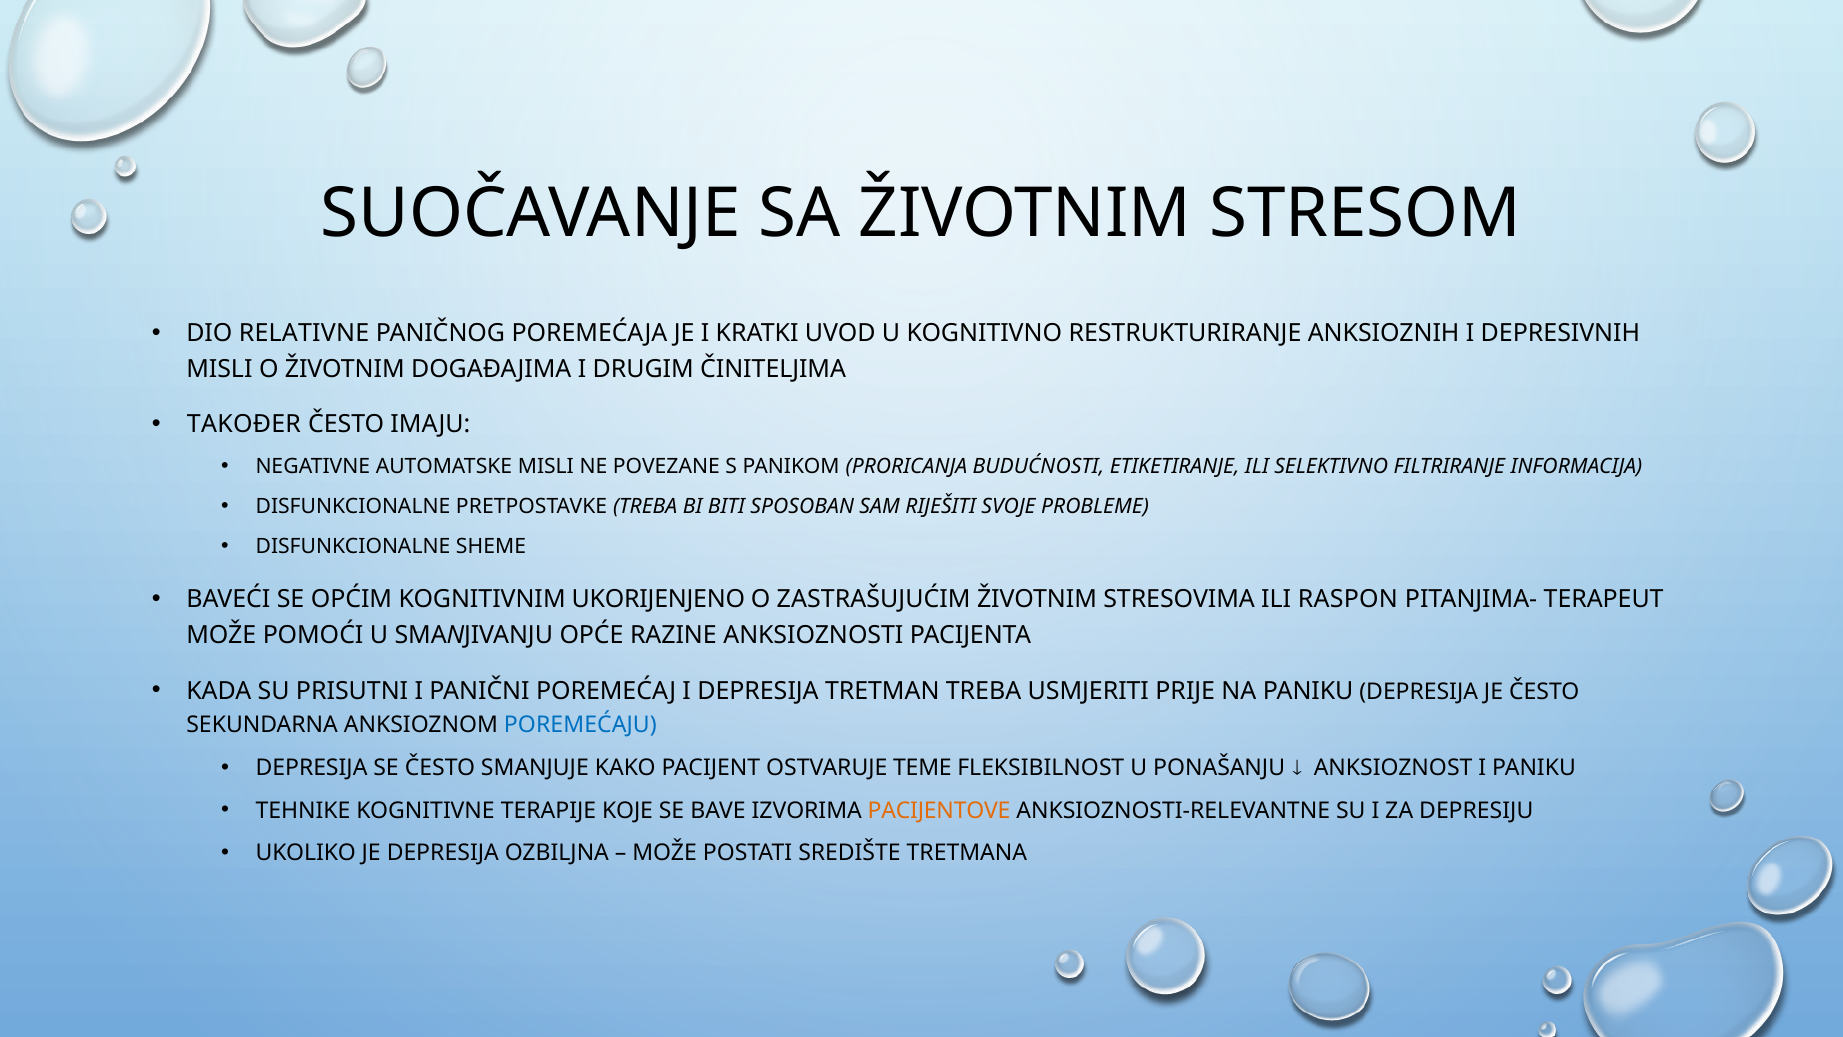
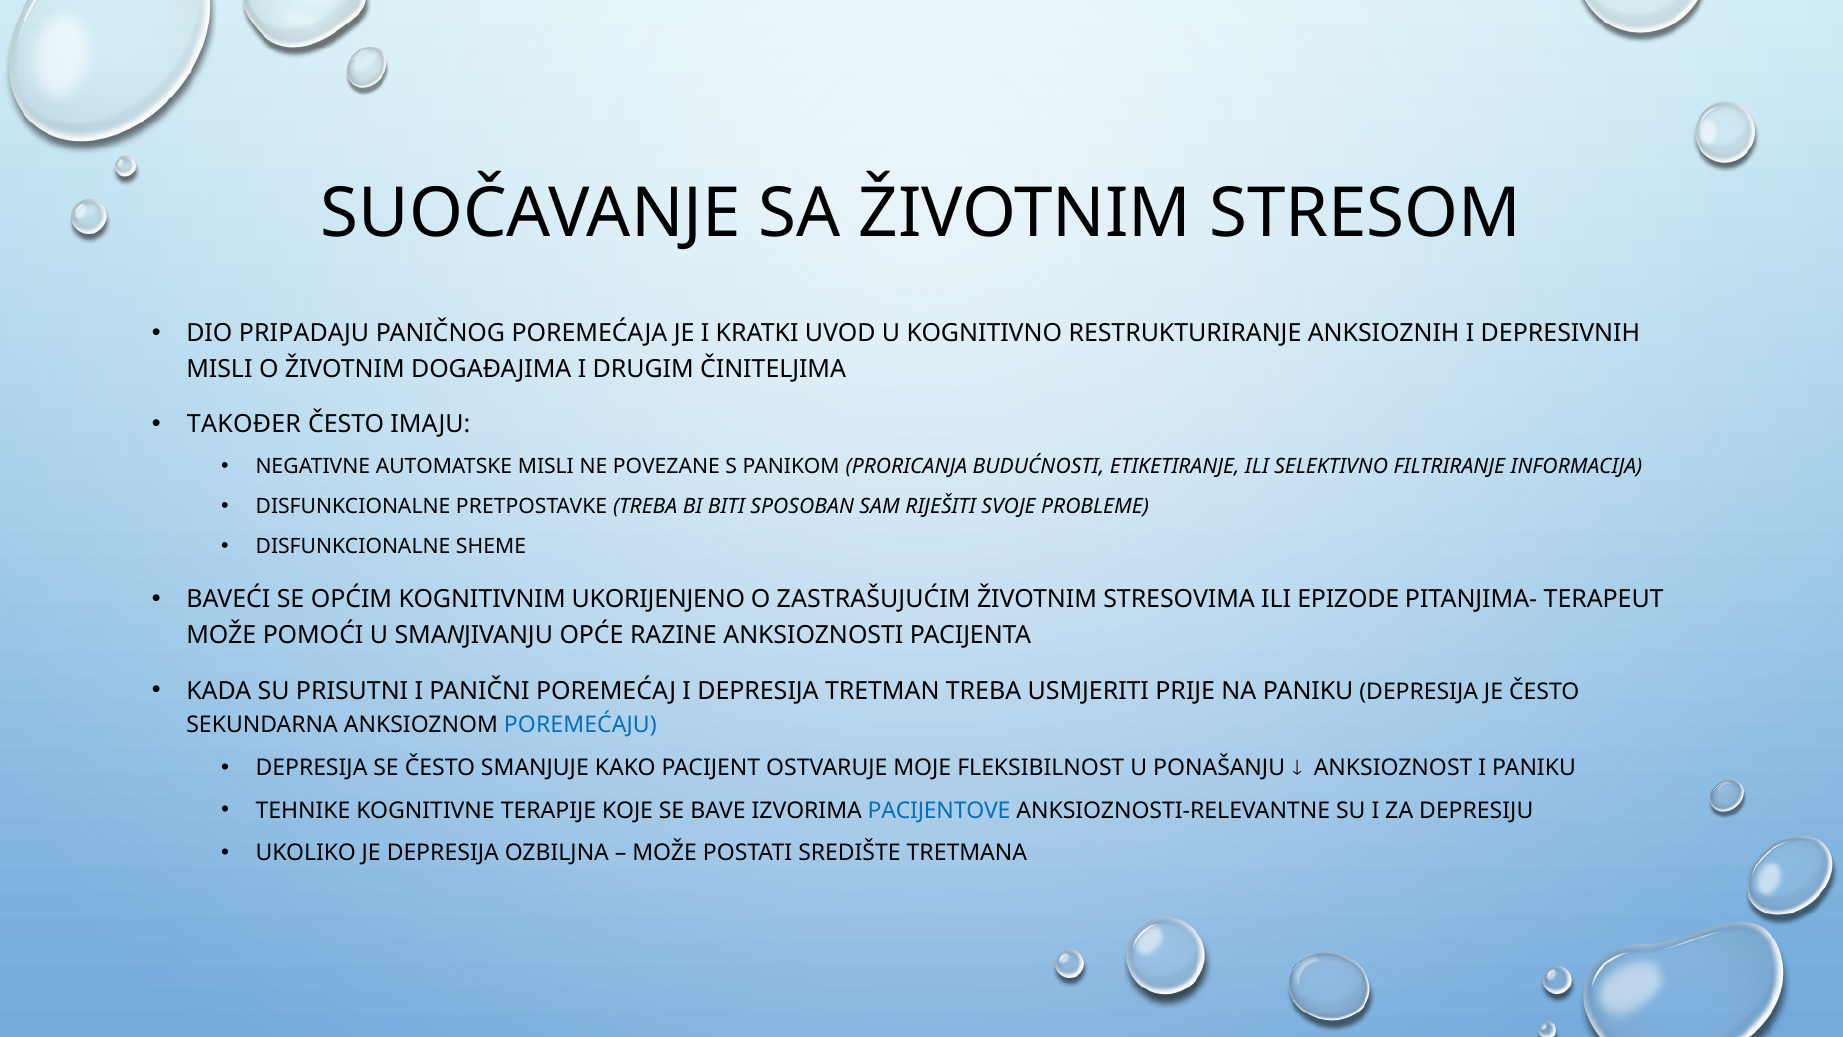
RELATIVNE: RELATIVNE -> PRIPADAJU
RASPON: RASPON -> EPIZODE
TEME: TEME -> MOJE
PACIJENTOVE colour: orange -> blue
